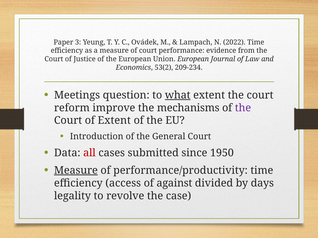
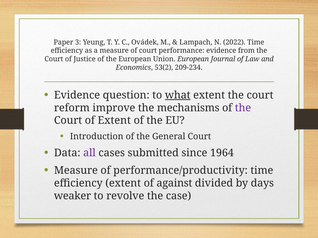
Meetings at (77, 95): Meetings -> Evidence
all colour: red -> purple
1950: 1950 -> 1964
Measure at (76, 171) underline: present -> none
efficiency access: access -> extent
legality: legality -> weaker
